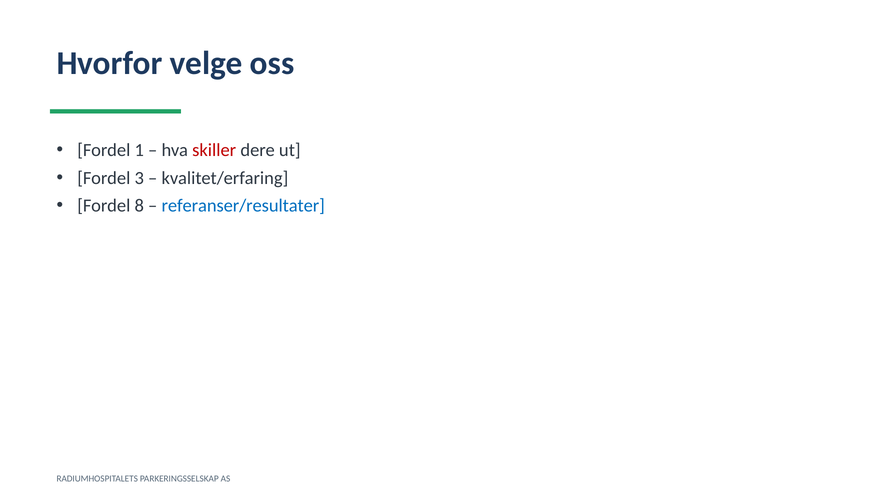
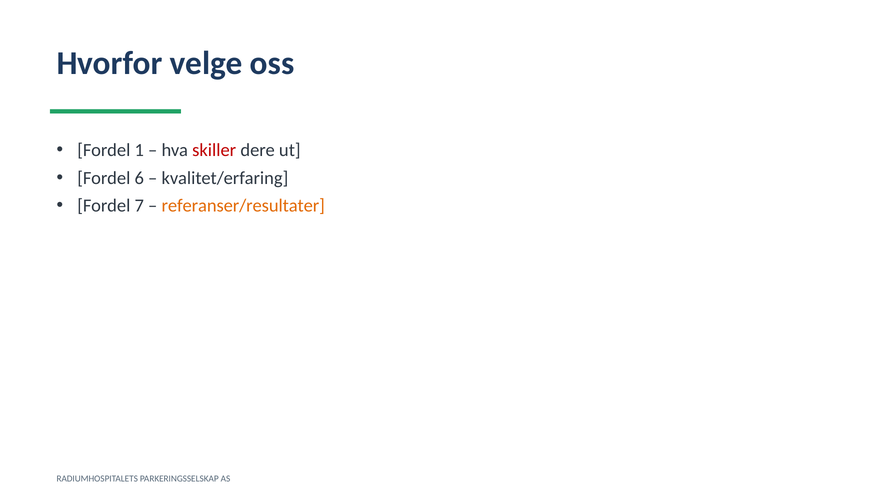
3: 3 -> 6
8: 8 -> 7
referanser/resultater colour: blue -> orange
